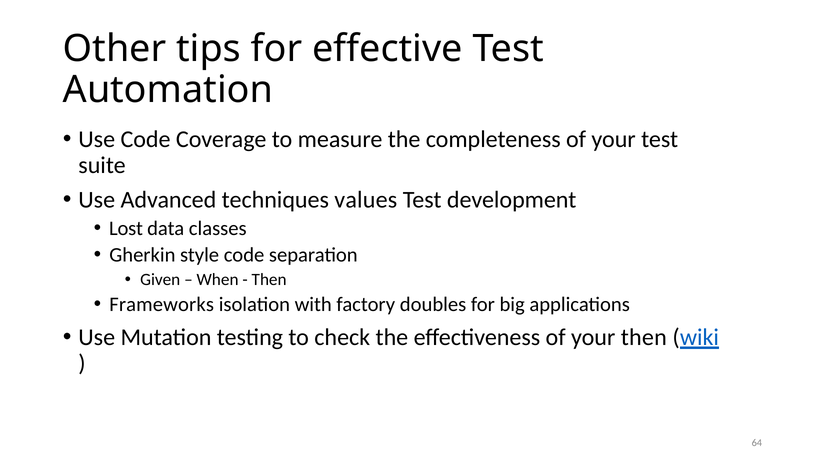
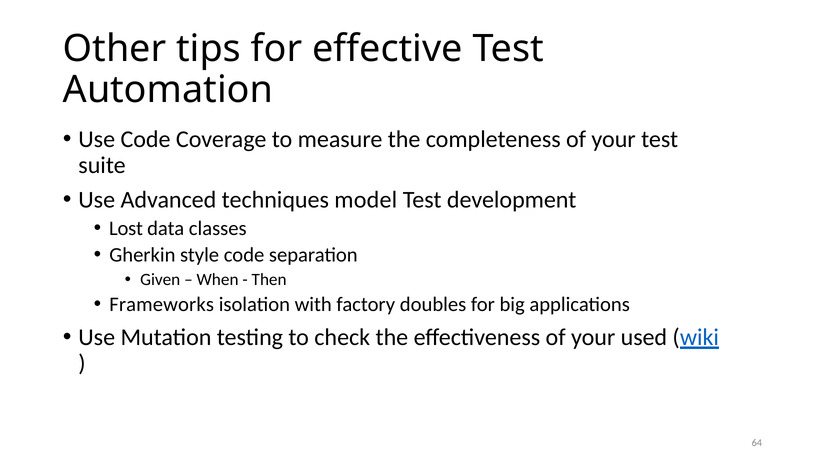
values: values -> model
your then: then -> used
